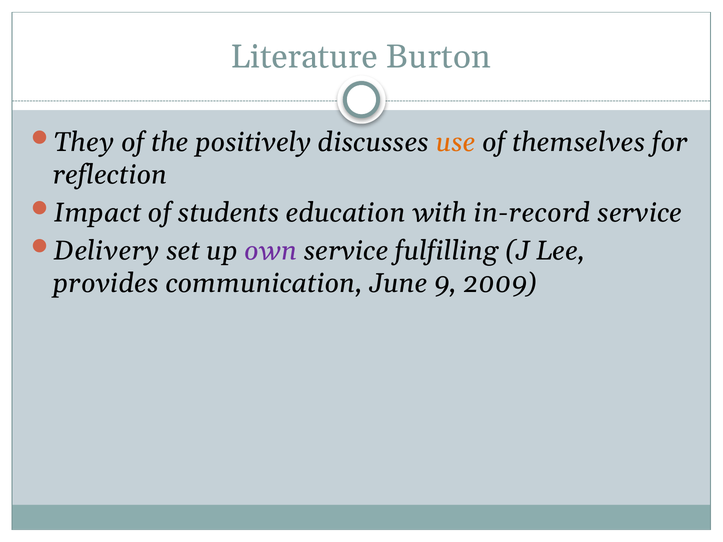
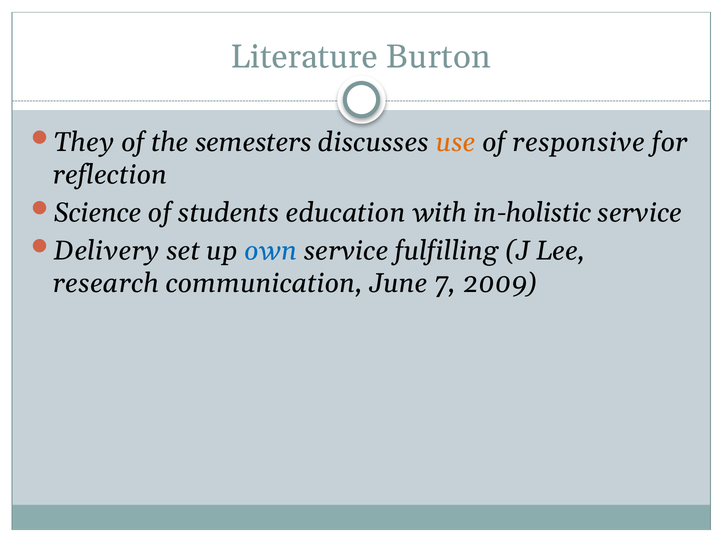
positively: positively -> semesters
themselves: themselves -> responsive
Impact: Impact -> Science
in-record: in-record -> in-holistic
own colour: purple -> blue
provides: provides -> research
9: 9 -> 7
